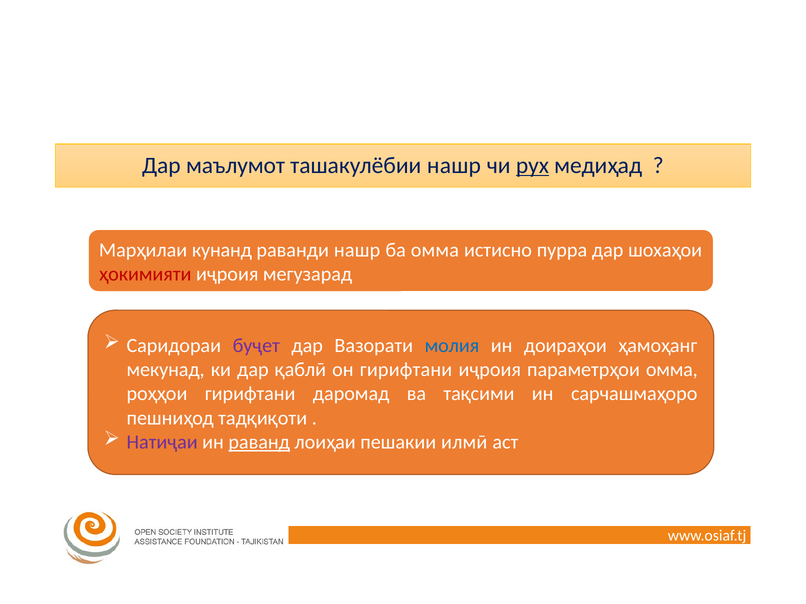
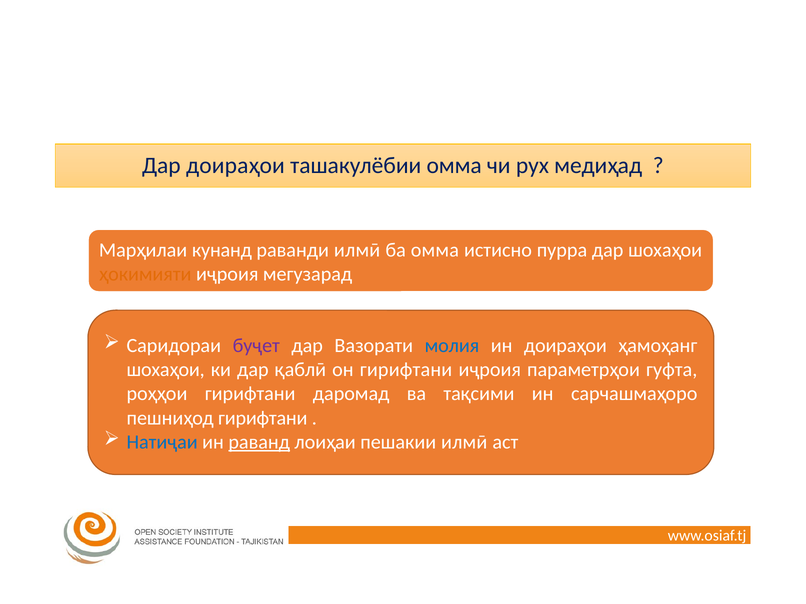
Дар маълумот: маълумот -> доираҳои
ташакулёбии нашр: нашр -> омма
рух underline: present -> none
раванди нашр: нашр -> илмӣ
ҳокимияти colour: red -> orange
мекунад at (166, 370): мекунад -> шохаҳои
параметрҳои омма: омма -> гуфта
пешниҳод тадқиқоти: тадқиқоти -> гирифтани
Натиҷаи colour: purple -> blue
